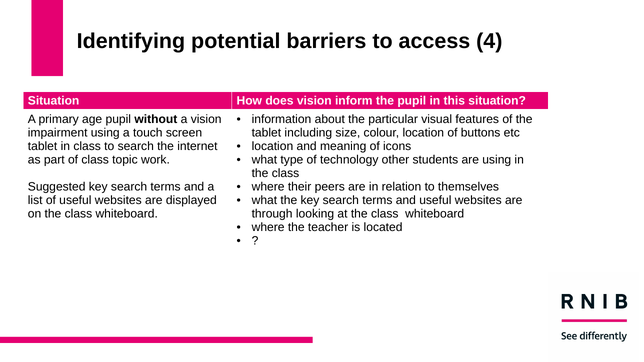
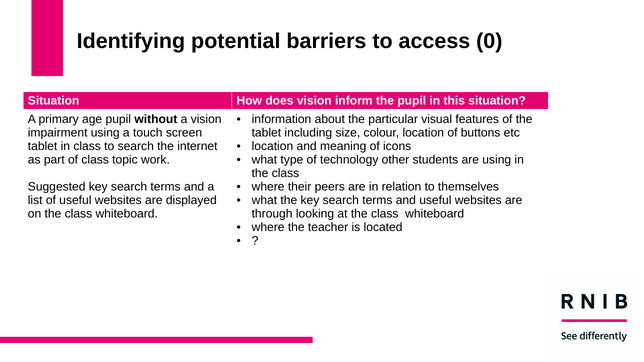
4: 4 -> 0
